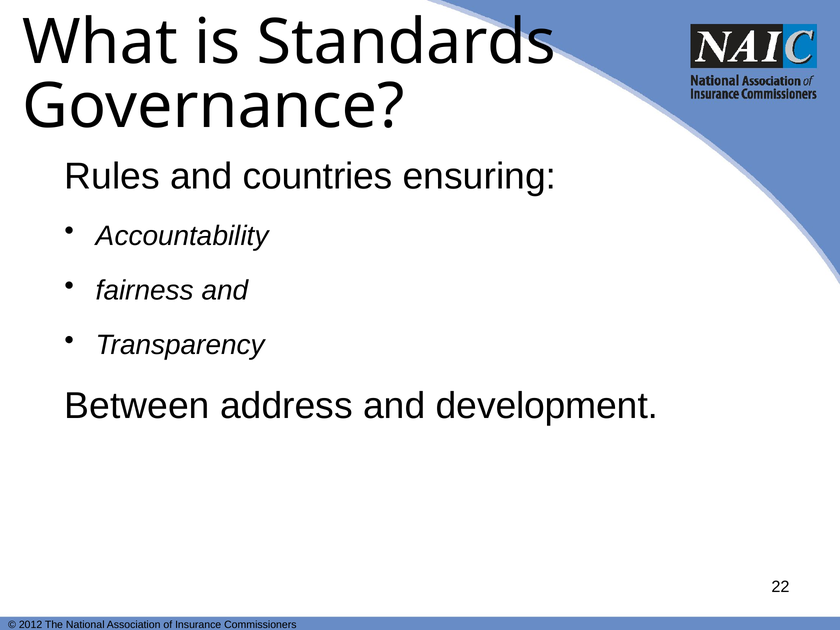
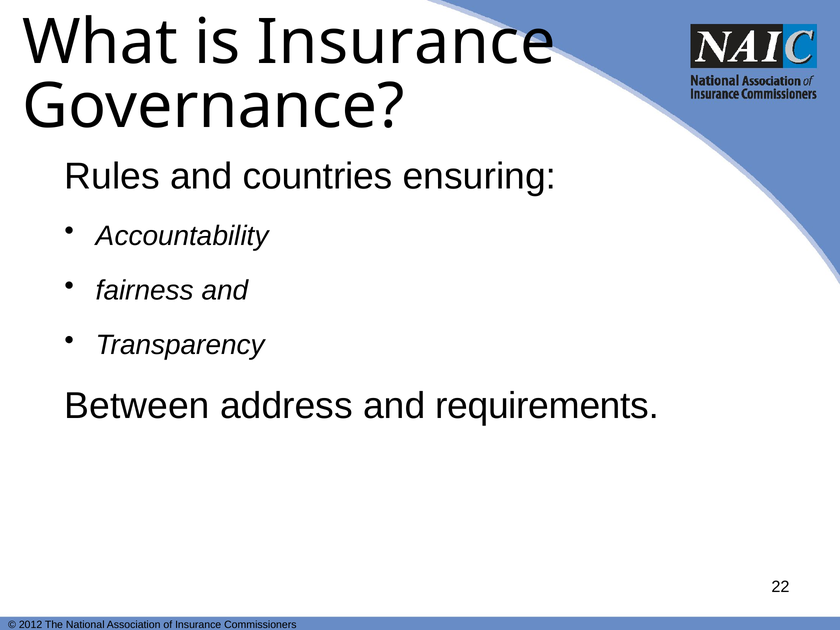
is Standards: Standards -> Insurance
development: development -> requirements
